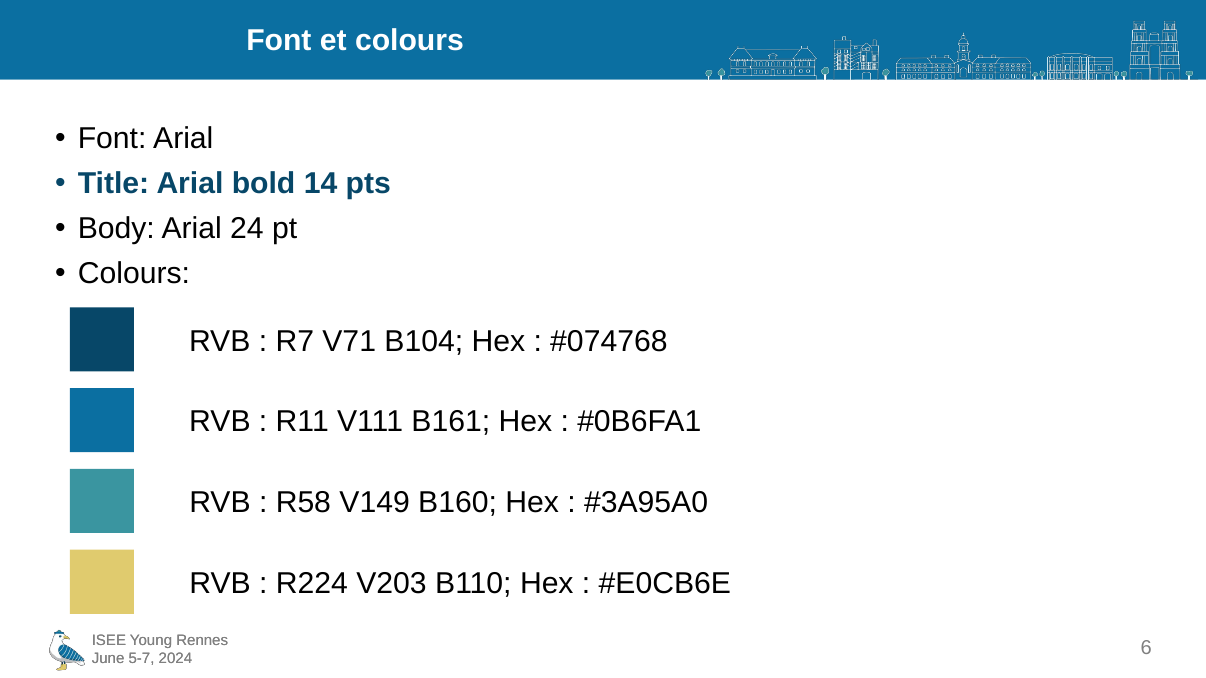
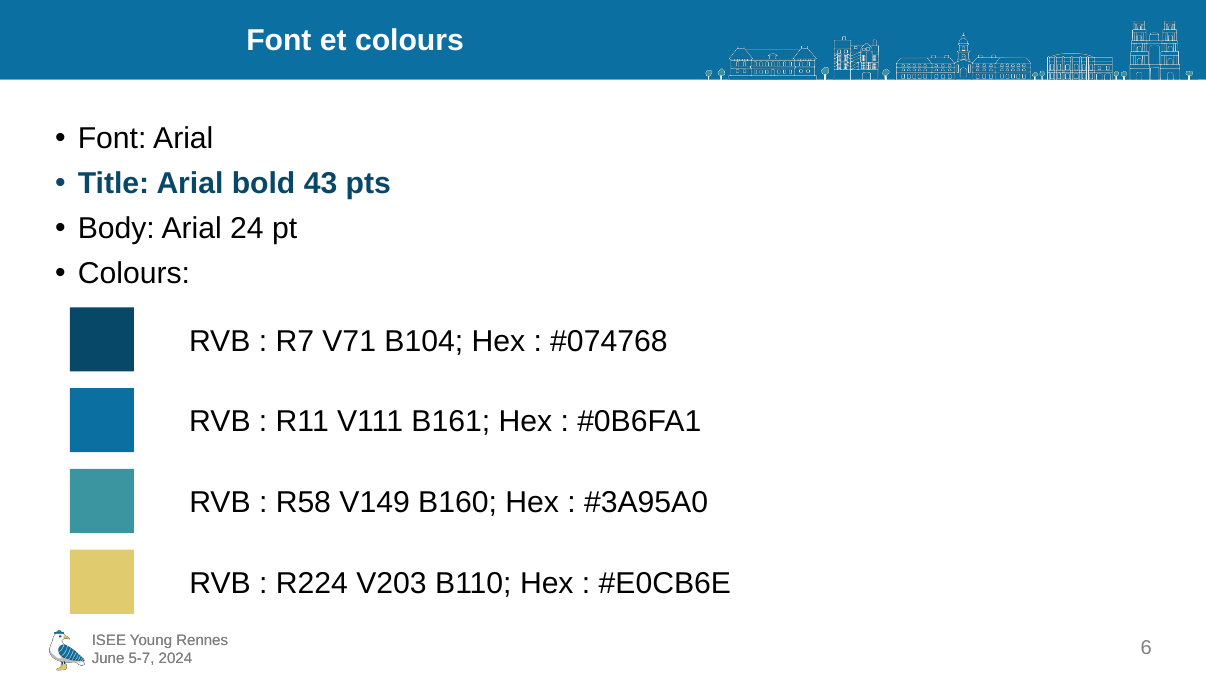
14: 14 -> 43
